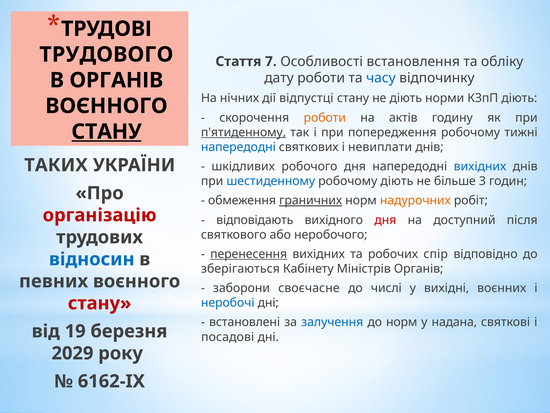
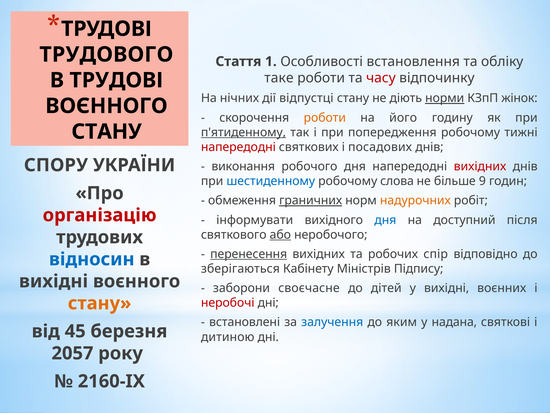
7: 7 -> 1
дату: дату -> таке
часу colour: blue -> red
В ОРГАНІВ: ОРГАНІВ -> ТРУДОВІ
норми underline: none -> present
КЗпП діють: діють -> жінок
актів: актів -> його
СТАНУ at (107, 132) underline: present -> none
напередодні at (238, 147) colour: blue -> red
невиплати: невиплати -> посадових
ТАКИХ: ТАКИХ -> СПОРУ
шкідливих: шкідливих -> виконання
вихідних at (480, 166) colour: blue -> red
робочому діють: діють -> слова
3: 3 -> 9
відповідають: відповідають -> інформувати
дня at (385, 220) colour: red -> blue
або underline: none -> present
Міністрів Органів: Органів -> Підпису
певних at (54, 281): певних -> вихідні
числі: числі -> дітей
неробочі colour: blue -> red
стану at (100, 303) colour: red -> orange
до норм: норм -> яким
19: 19 -> 45
посадові: посадові -> дитиною
2029: 2029 -> 2057
6162-IX: 6162-IX -> 2160-IX
